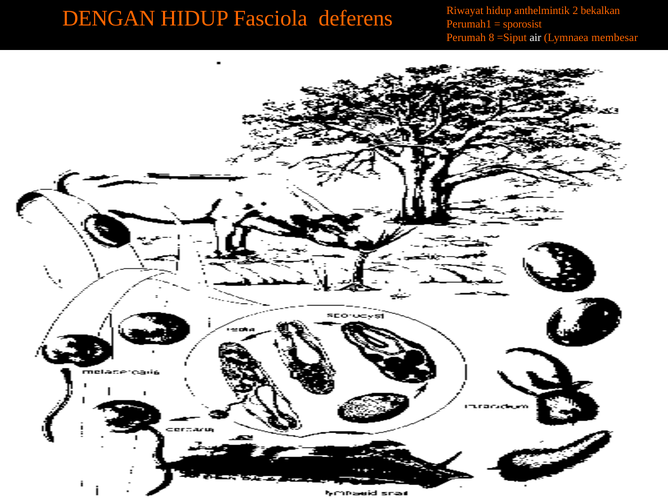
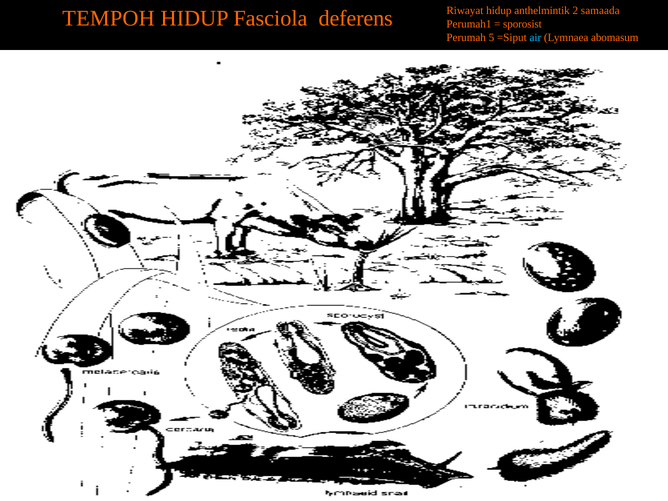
DENGAN: DENGAN -> TEMPOH
bekalkan: bekalkan -> samaada
8: 8 -> 5
air colour: white -> light blue
membesar: membesar -> abomasum
